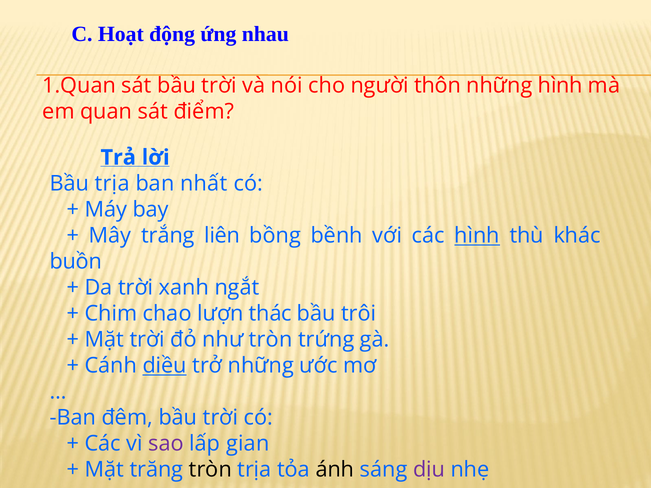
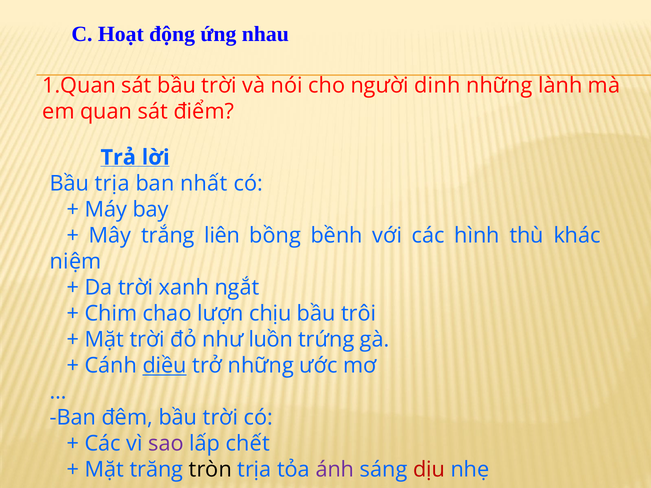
thôn: thôn -> dinh
những hình: hình -> lành
hình at (477, 236) underline: present -> none
buồn: buồn -> niệm
thác: thác -> chịu
như tròn: tròn -> luồn
gian: gian -> chết
ánh colour: black -> purple
dịu colour: purple -> red
